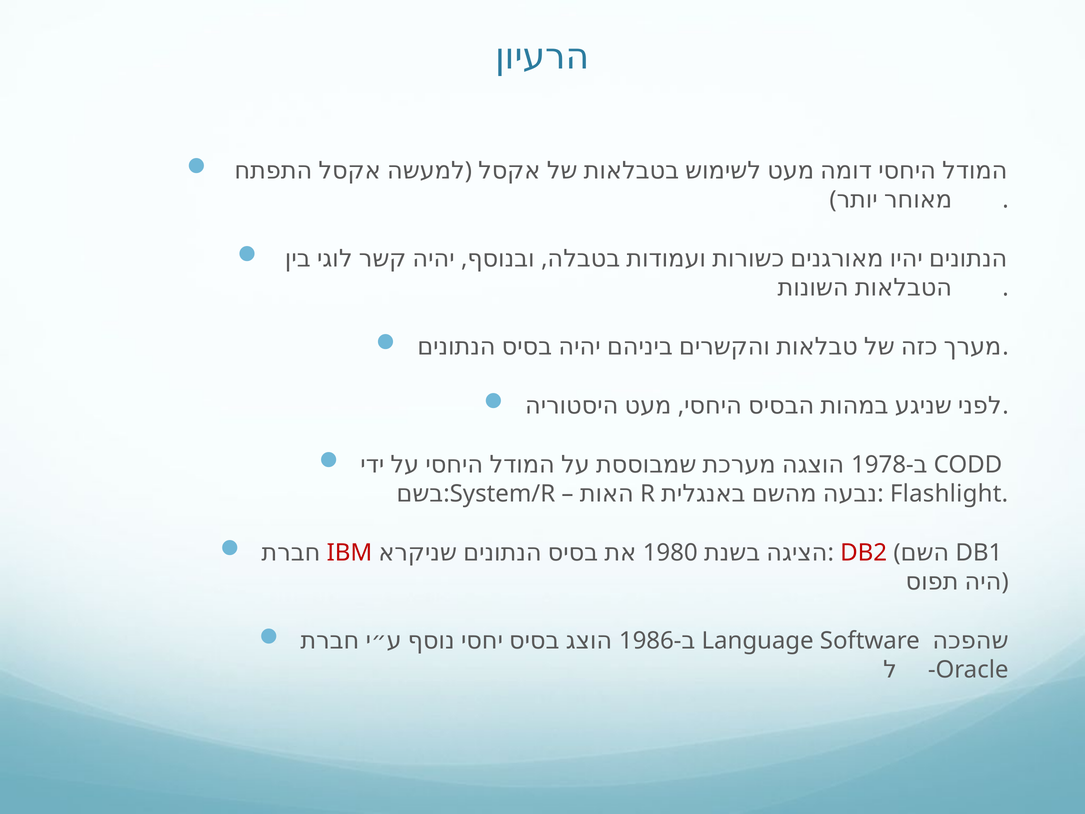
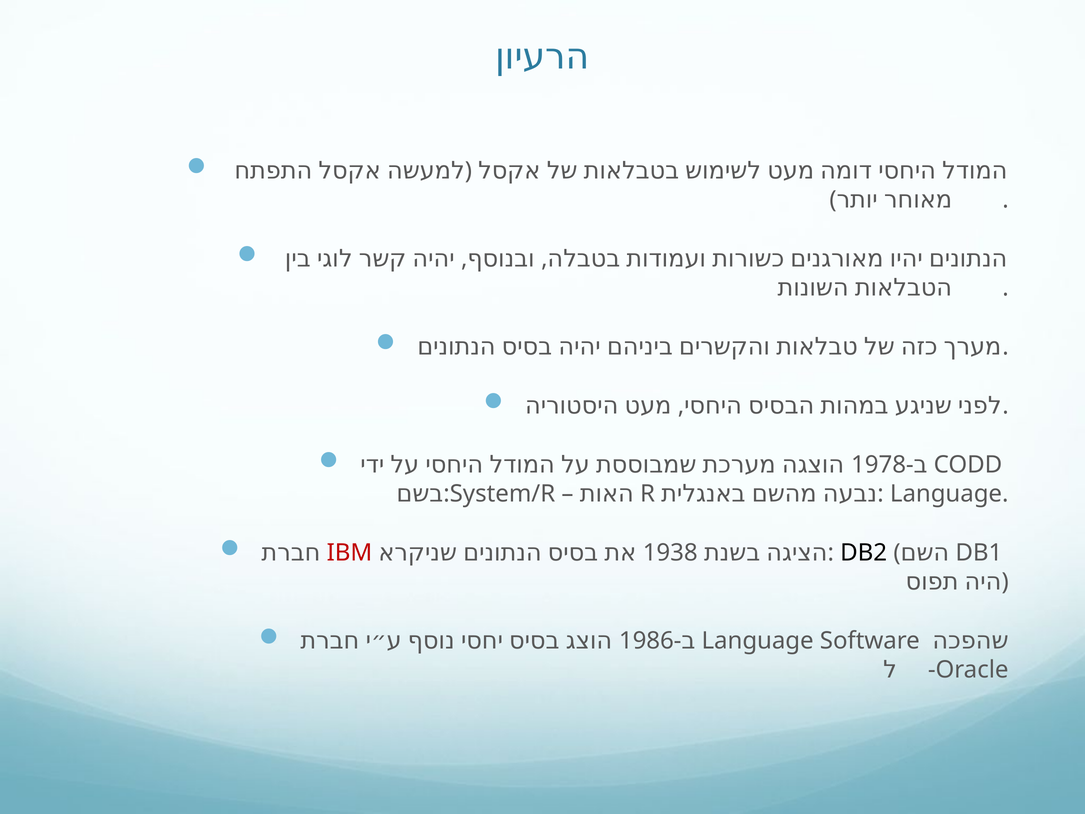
Flashlight at (949, 494): Flashlight -> Language
DB2 colour: red -> black
1980: 1980 -> 1938
